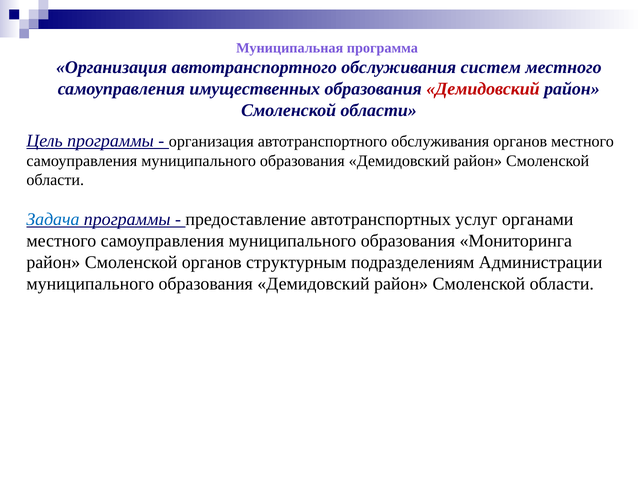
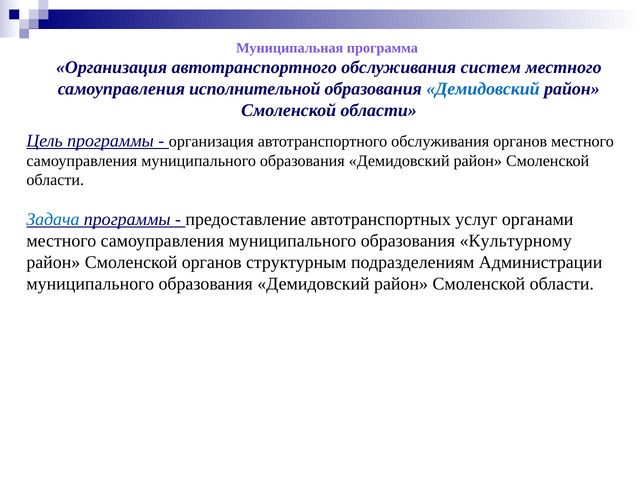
имущественных: имущественных -> исполнительной
Демидовский at (483, 89) colour: red -> blue
Мониторинга: Мониторинга -> Культурному
